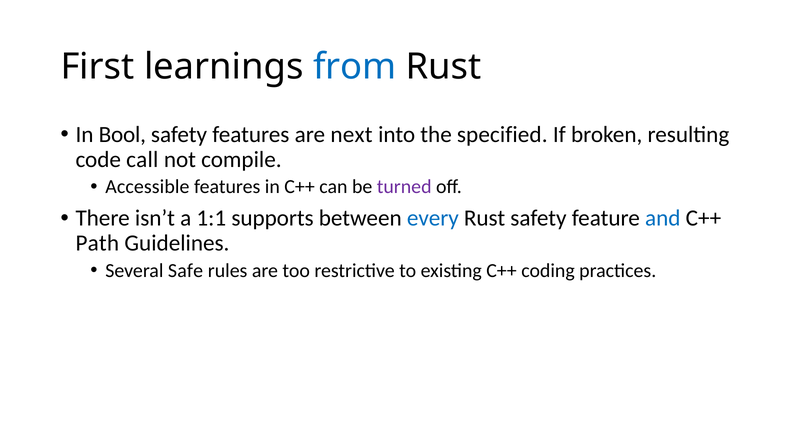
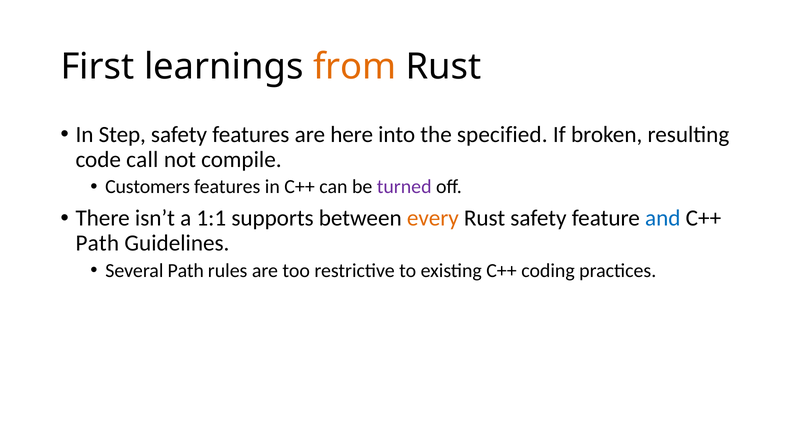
from colour: blue -> orange
Bool: Bool -> Step
next: next -> here
Accessible: Accessible -> Customers
every colour: blue -> orange
Several Safe: Safe -> Path
